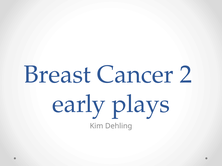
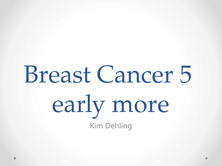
2: 2 -> 5
plays: plays -> more
